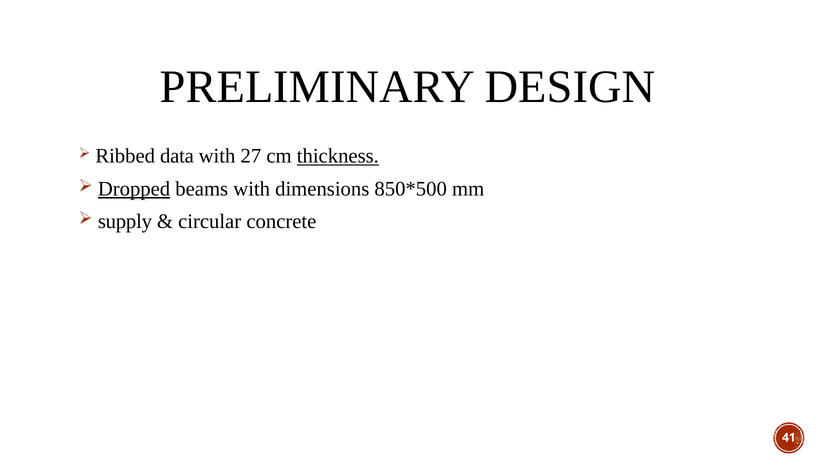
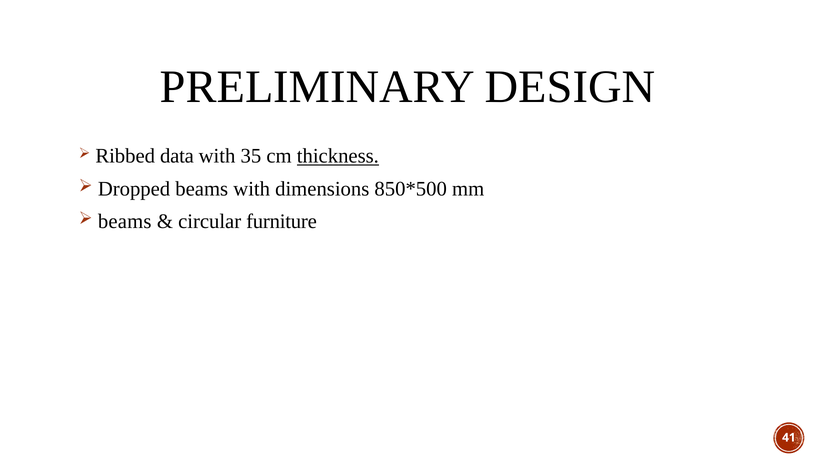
27: 27 -> 35
Dropped underline: present -> none
supply at (125, 221): supply -> beams
concrete: concrete -> furniture
